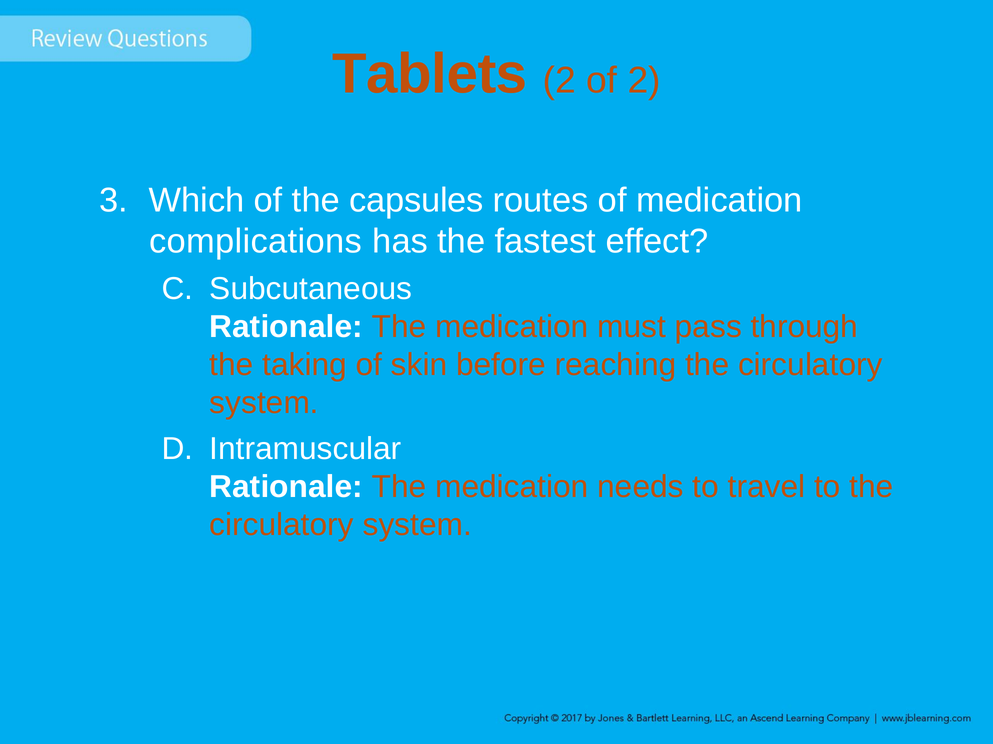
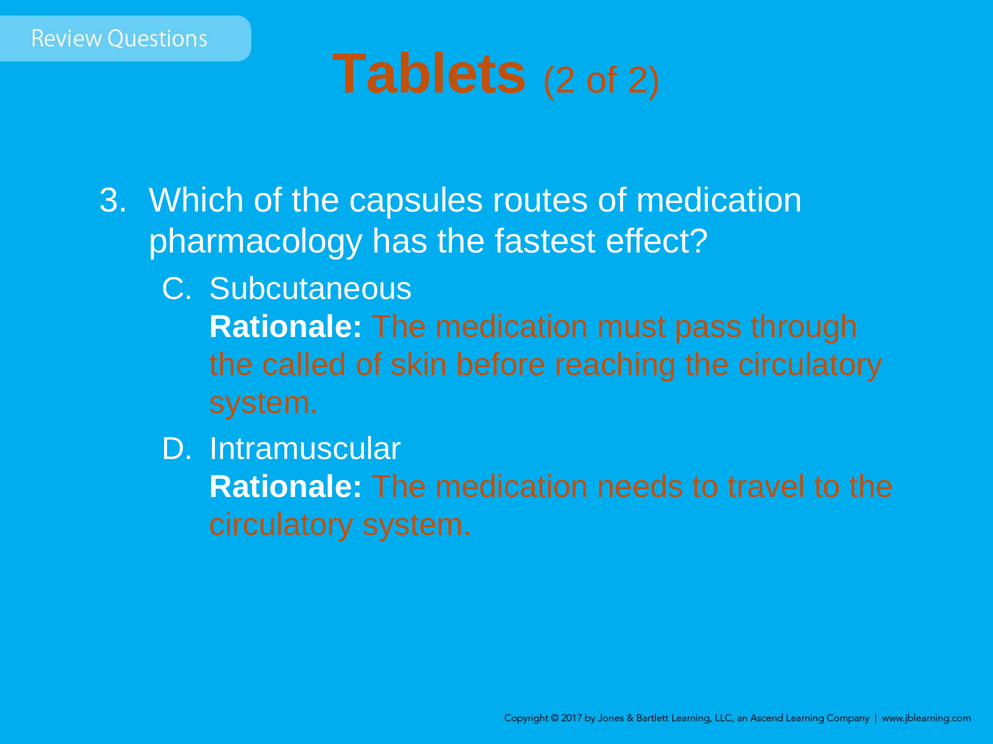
complications: complications -> pharmacology
taking: taking -> called
